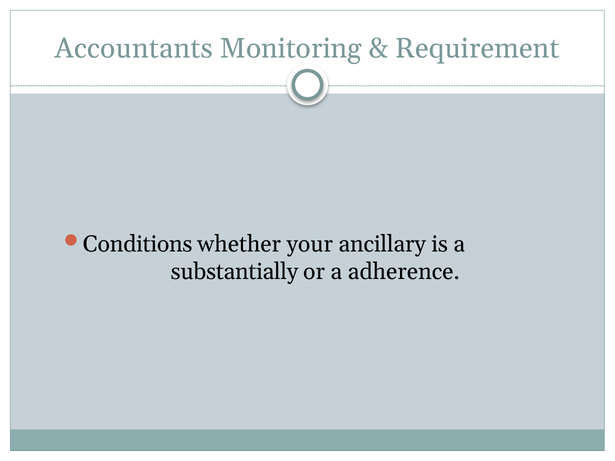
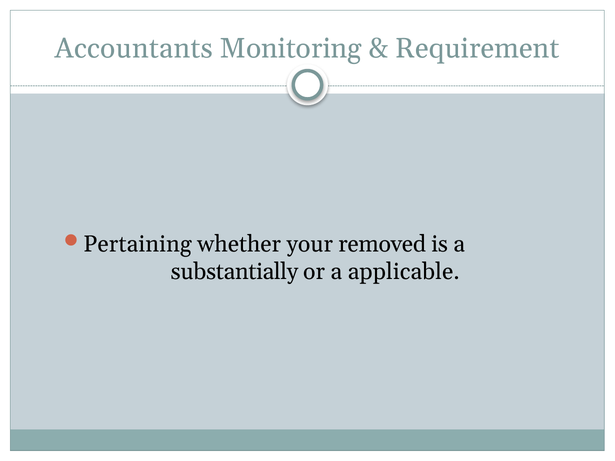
Conditions: Conditions -> Pertaining
ancillary: ancillary -> removed
adherence: adherence -> applicable
